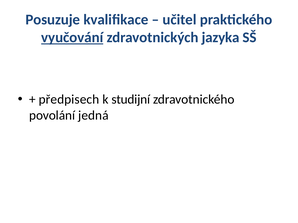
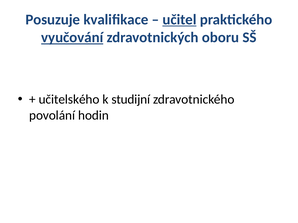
učitel underline: none -> present
jazyka: jazyka -> oboru
předpisech: předpisech -> učitelského
jedná: jedná -> hodin
